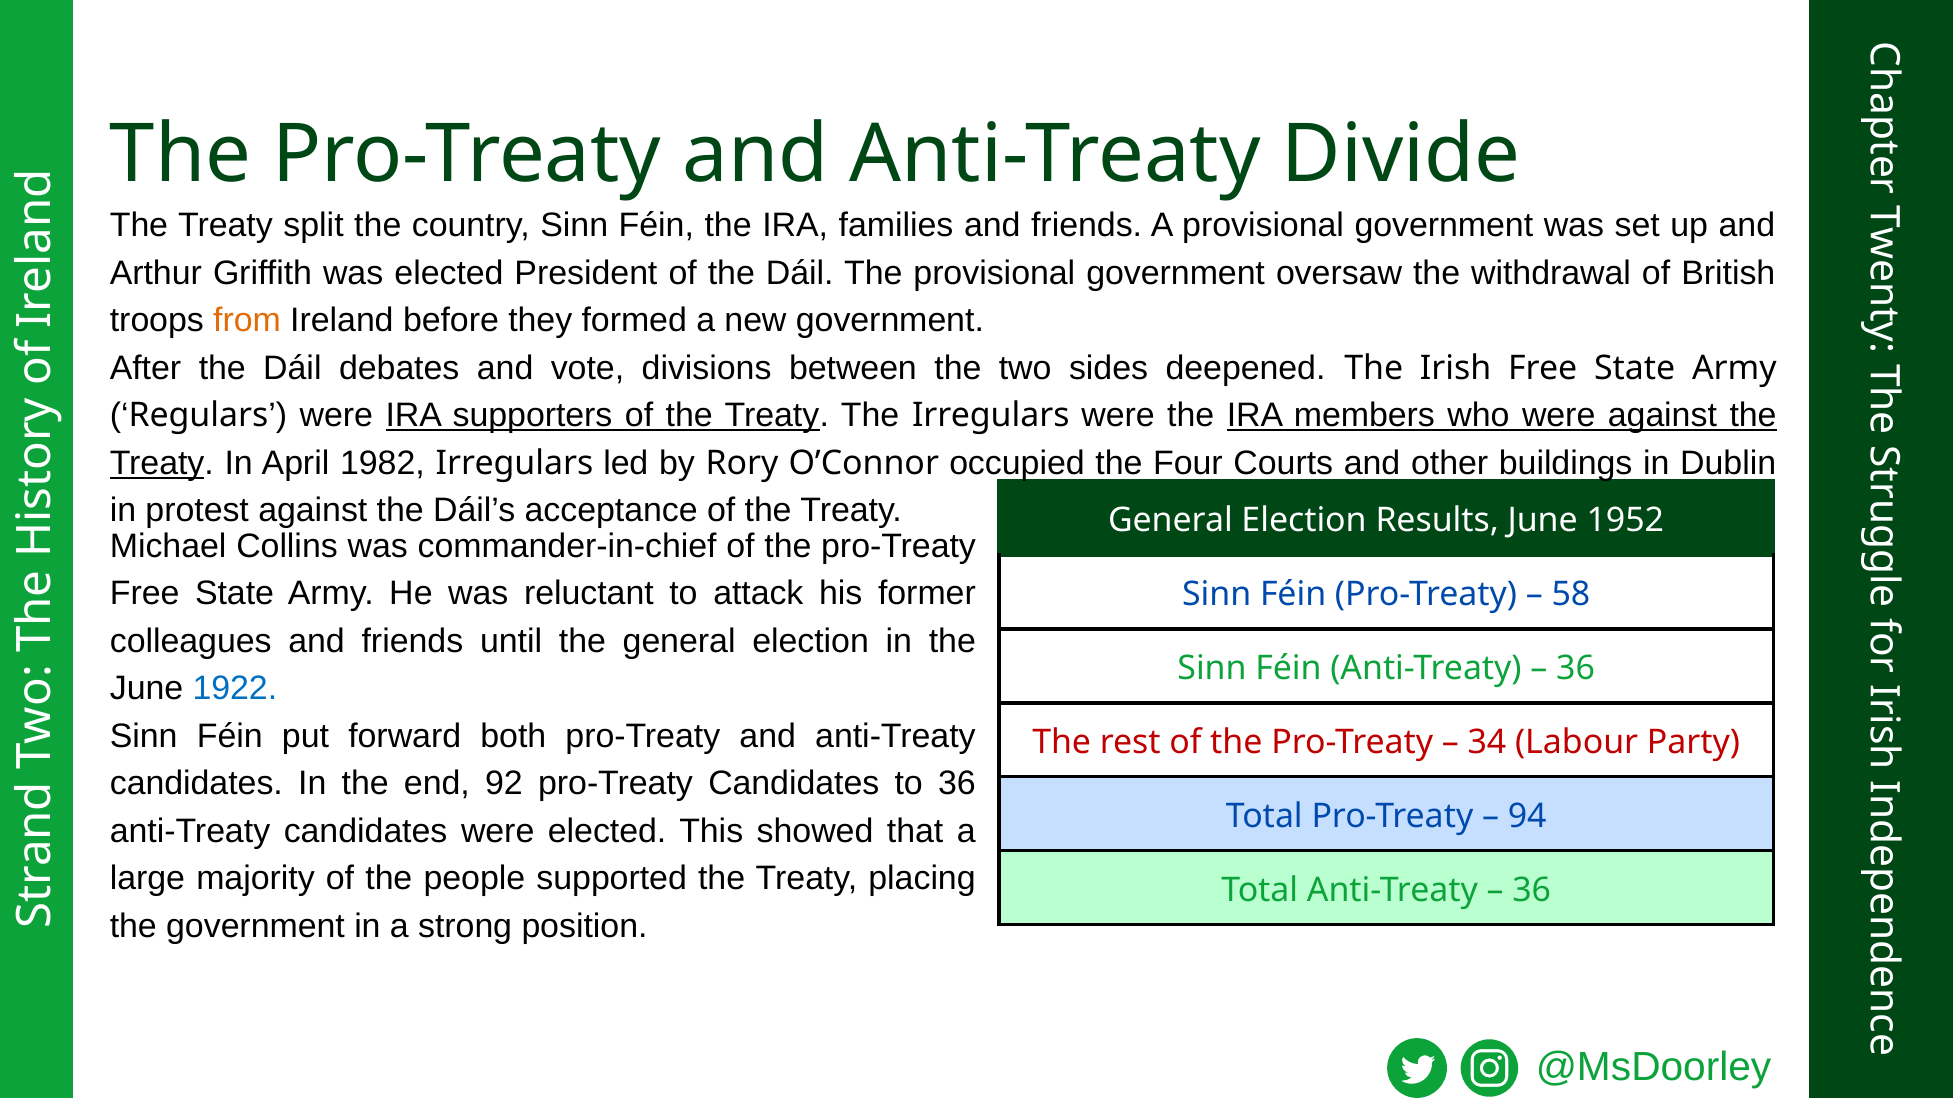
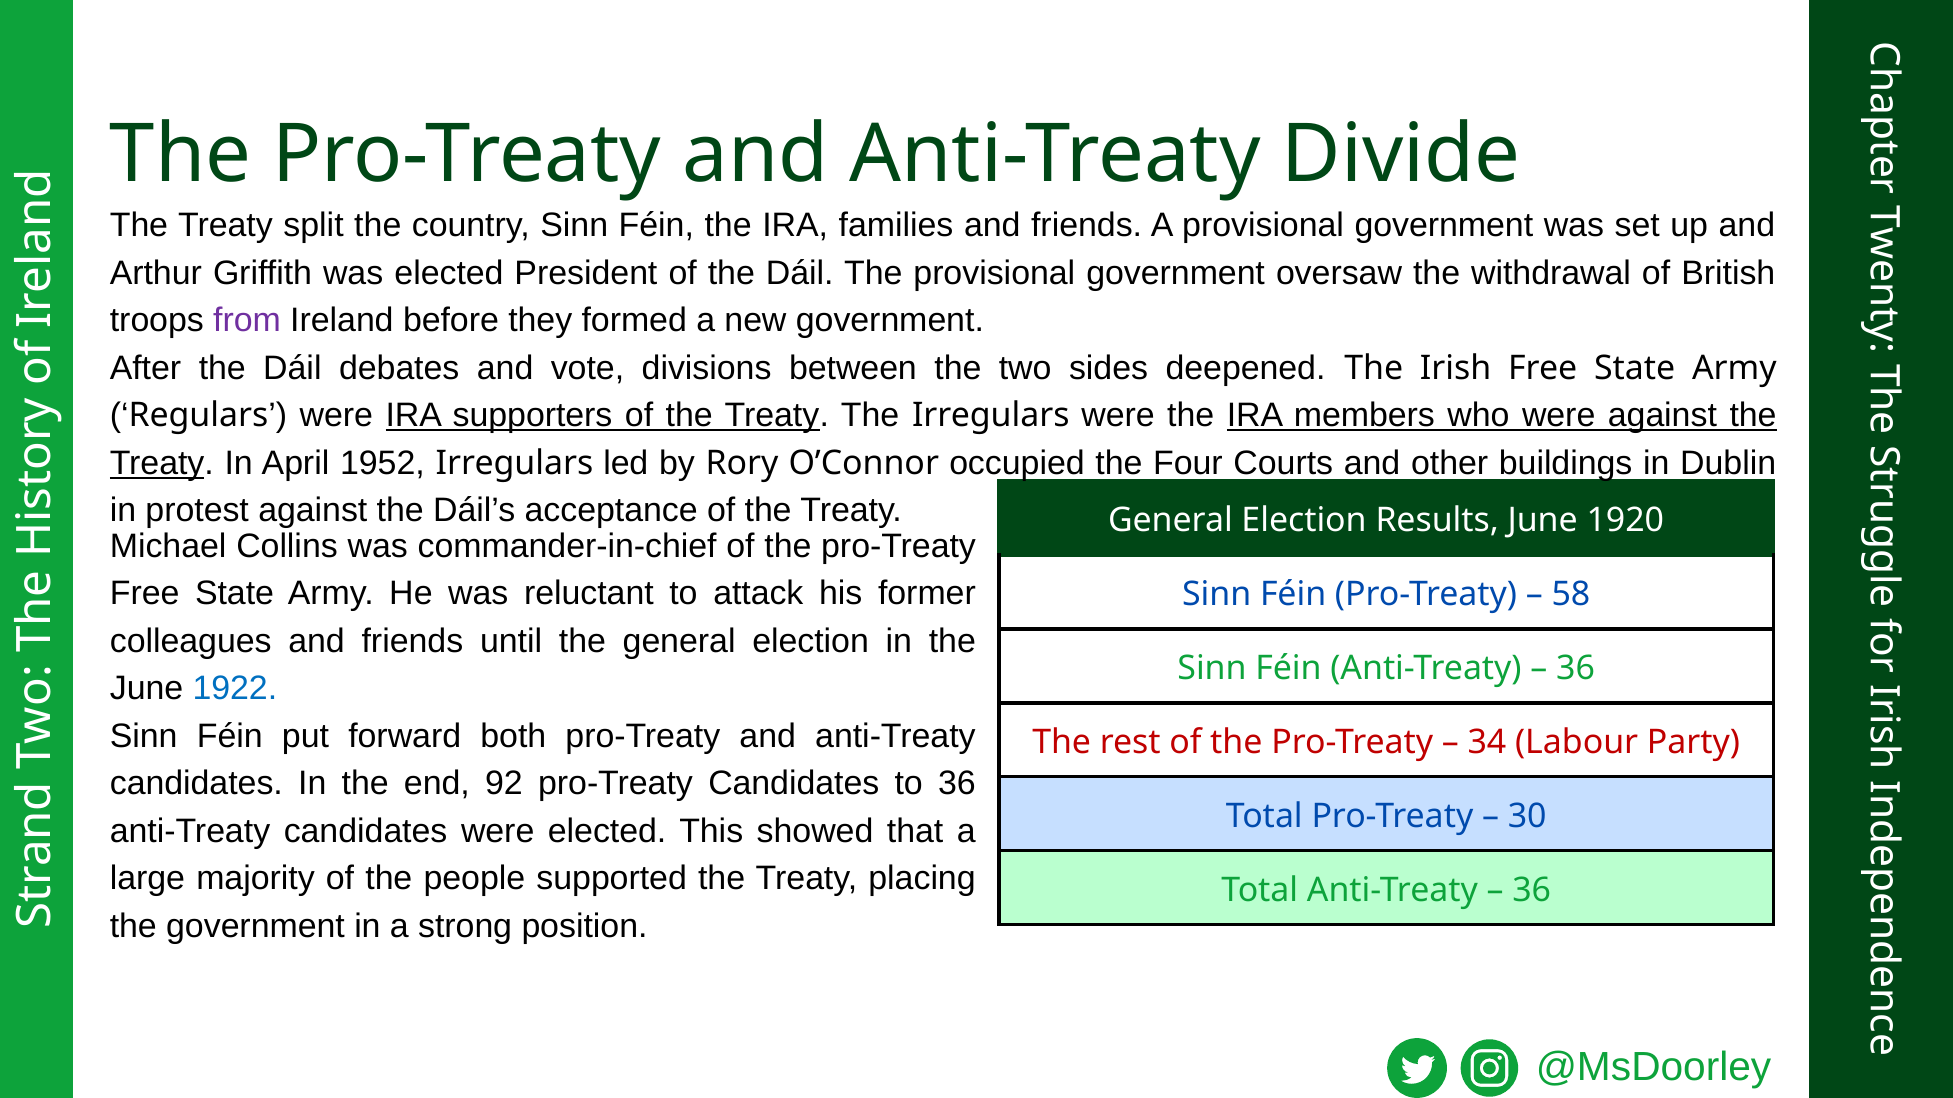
from colour: orange -> purple
1982: 1982 -> 1952
1952: 1952 -> 1920
94: 94 -> 30
